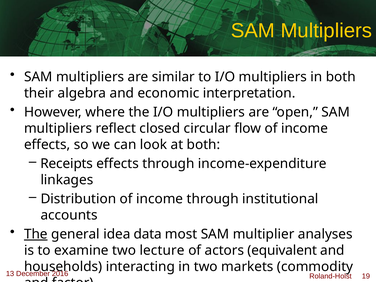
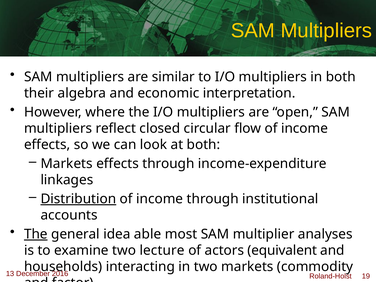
Receipts at (67, 164): Receipts -> Markets
Distribution underline: none -> present
data: data -> able
